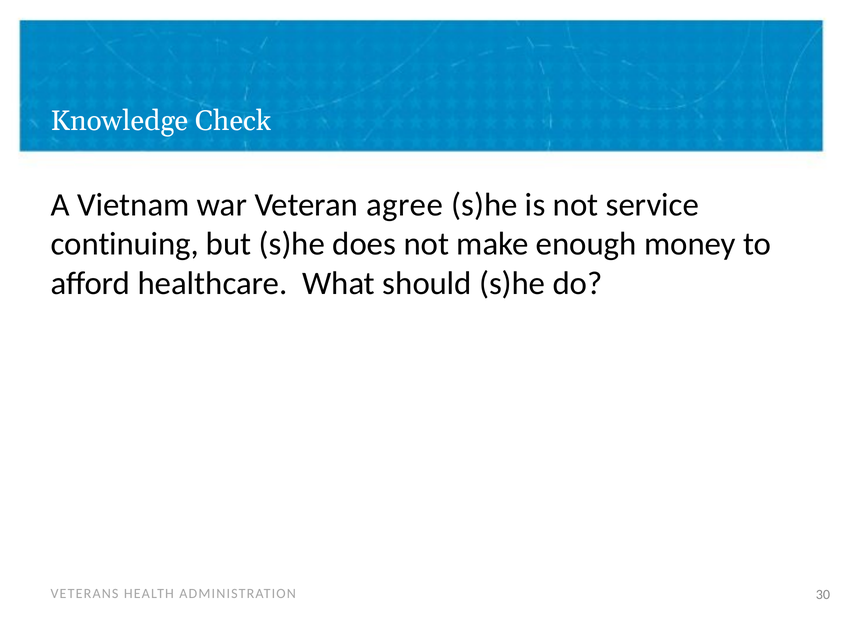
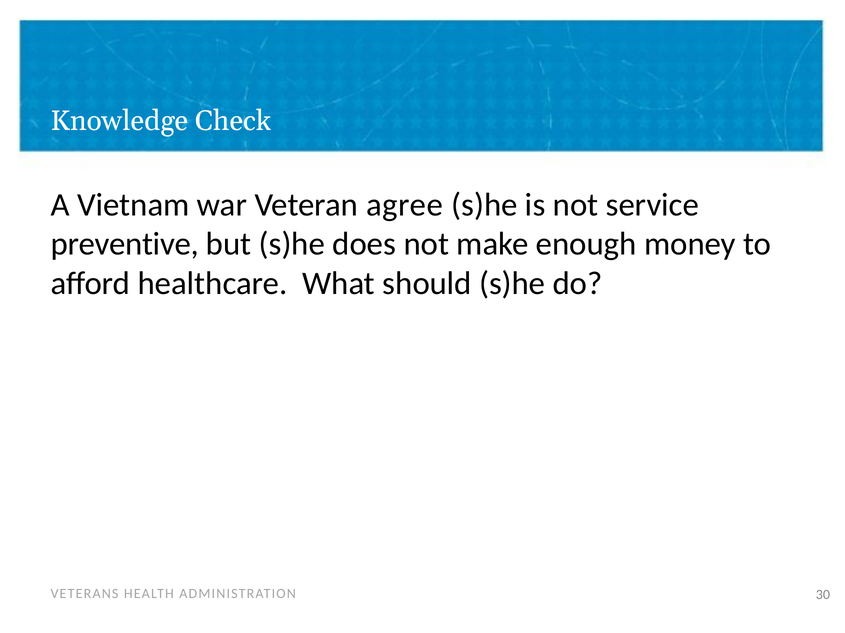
continuing: continuing -> preventive
